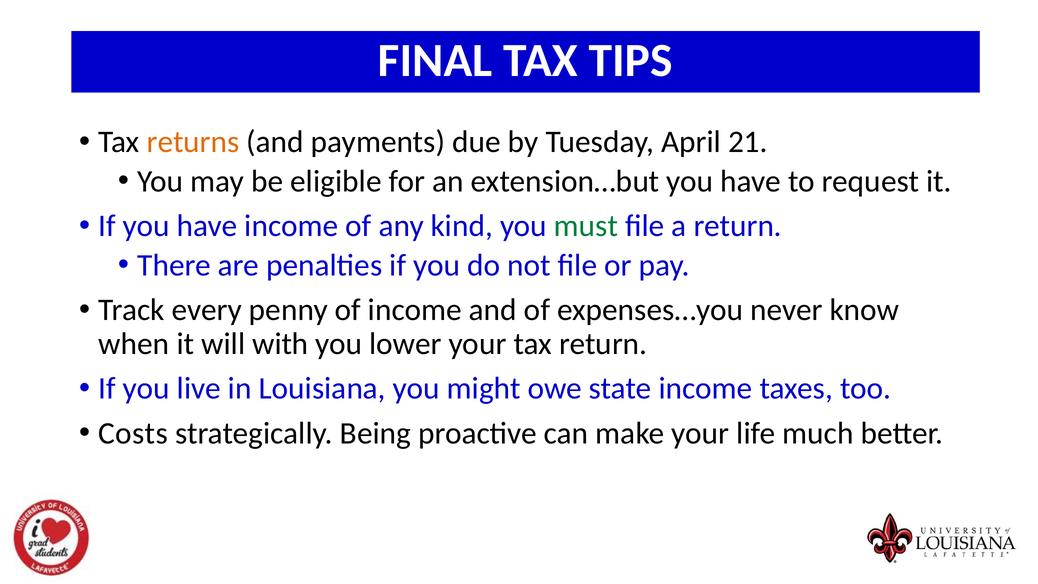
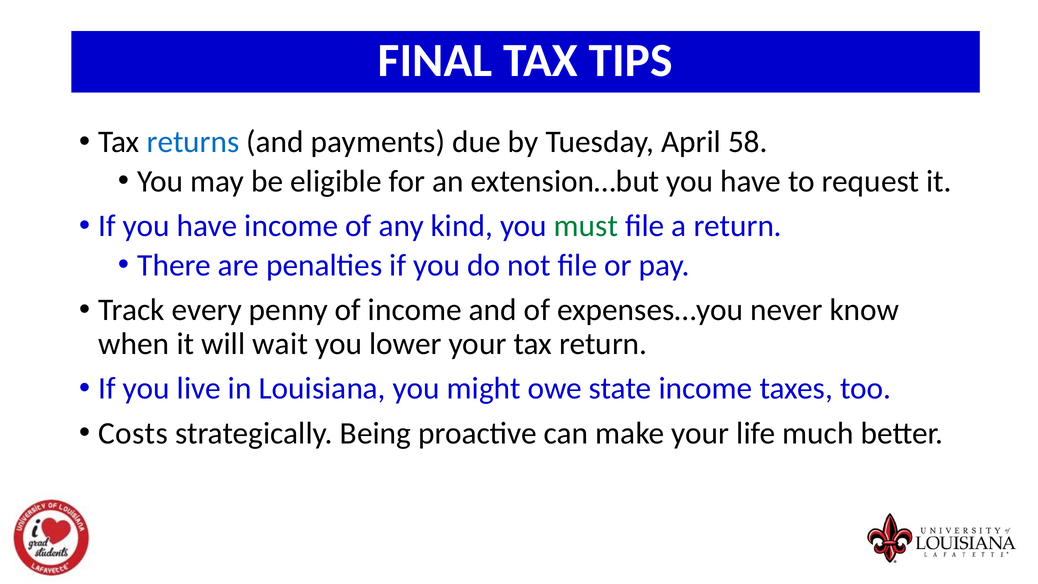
returns colour: orange -> blue
21: 21 -> 58
with: with -> wait
